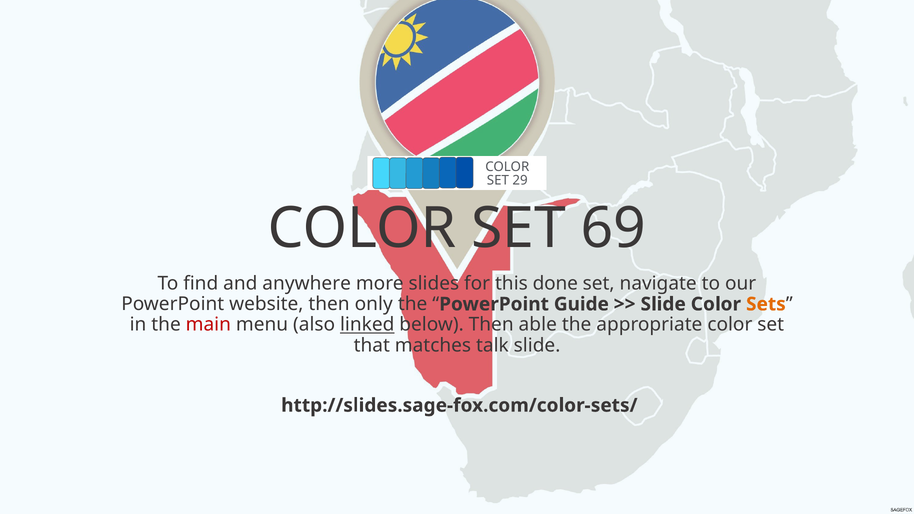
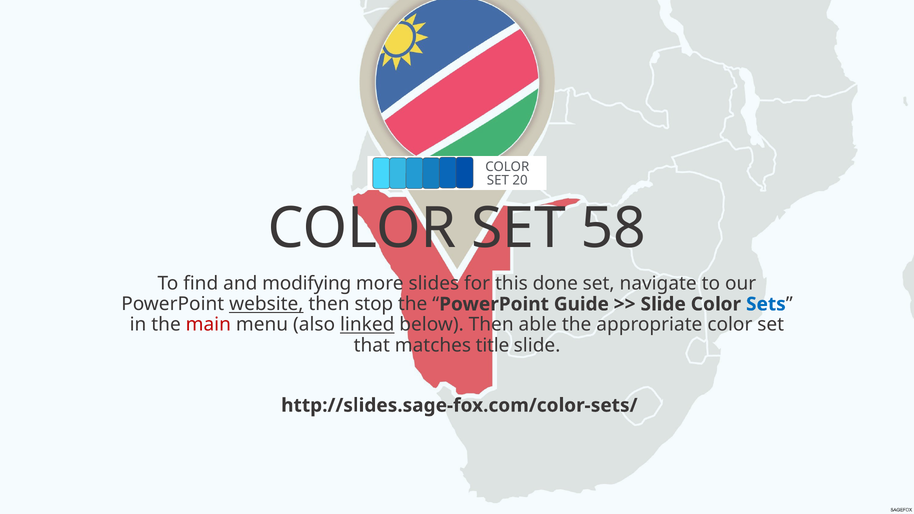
29: 29 -> 20
69: 69 -> 58
anywhere: anywhere -> modifying
website underline: none -> present
only: only -> stop
Sets colour: orange -> blue
talk: talk -> title
